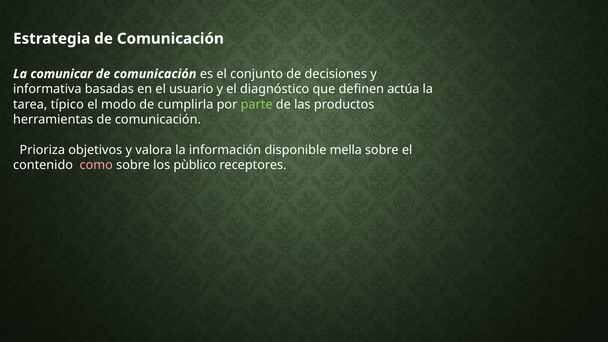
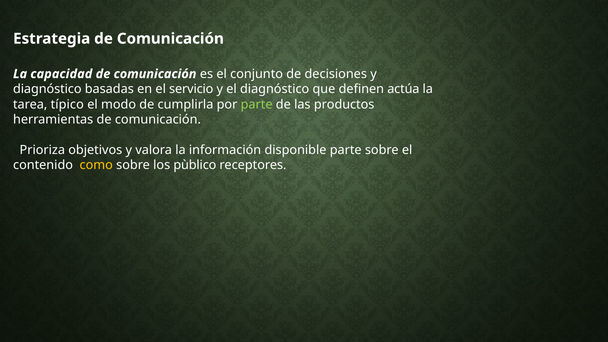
comunicar: comunicar -> capacidad
informativa at (47, 89): informativa -> diagnóstico
usuario: usuario -> servicio
disponible mella: mella -> parte
como colour: pink -> yellow
